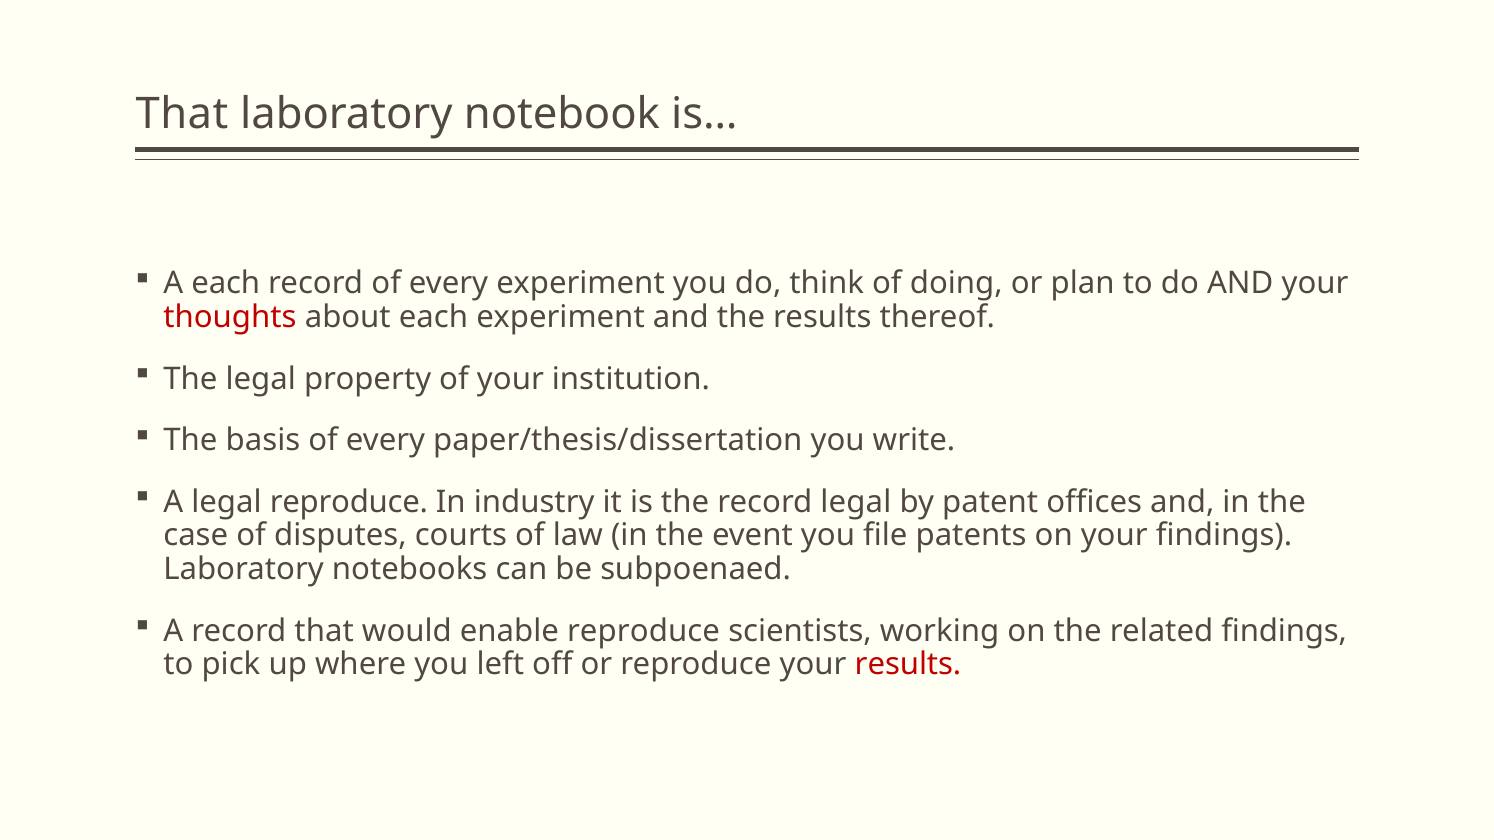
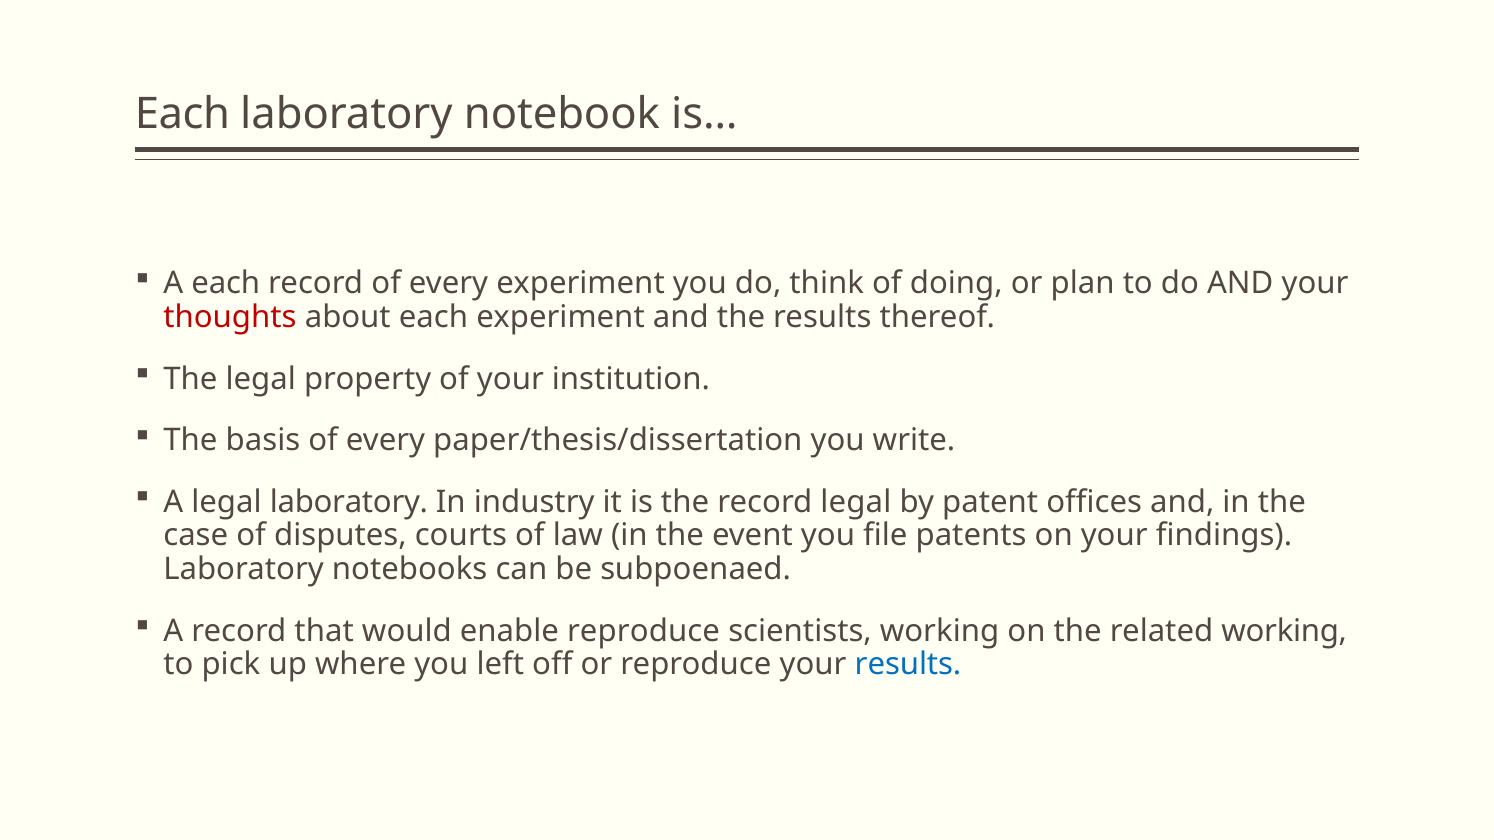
That at (182, 114): That -> Each
legal reproduce: reproduce -> laboratory
related findings: findings -> working
results at (908, 665) colour: red -> blue
